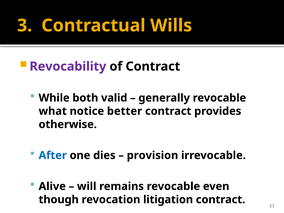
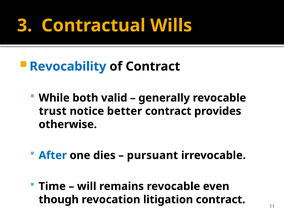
Revocability colour: purple -> blue
what: what -> trust
provision: provision -> pursuant
Alive: Alive -> Time
